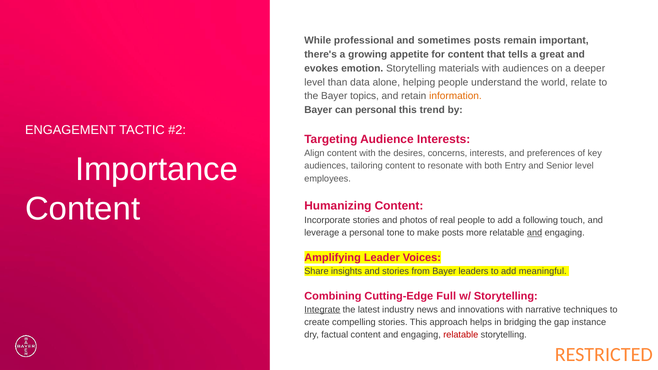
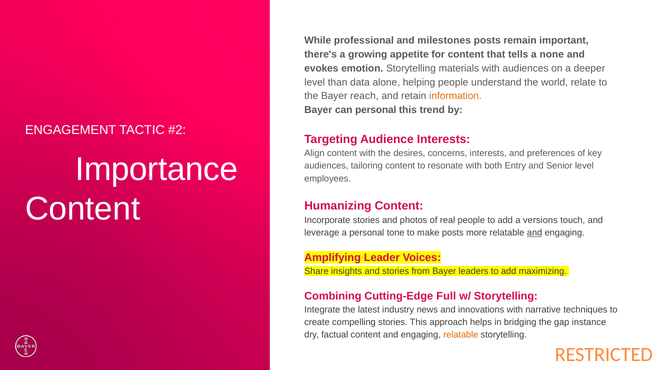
sometimes: sometimes -> milestones
great: great -> none
topics: topics -> reach
following: following -> versions
meaningful: meaningful -> maximizing
Integrate underline: present -> none
relatable at (461, 335) colour: red -> orange
